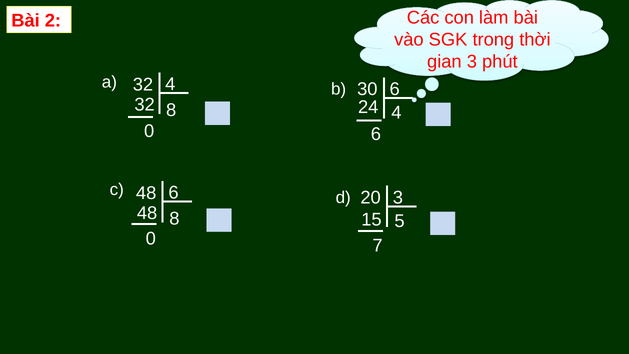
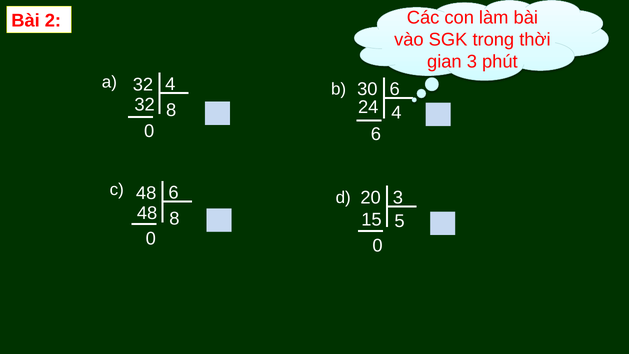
0 7: 7 -> 0
